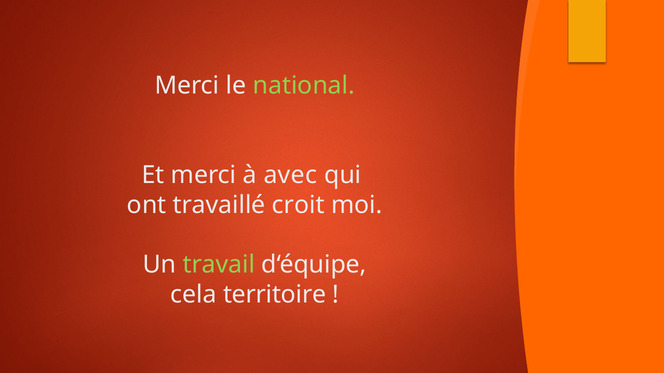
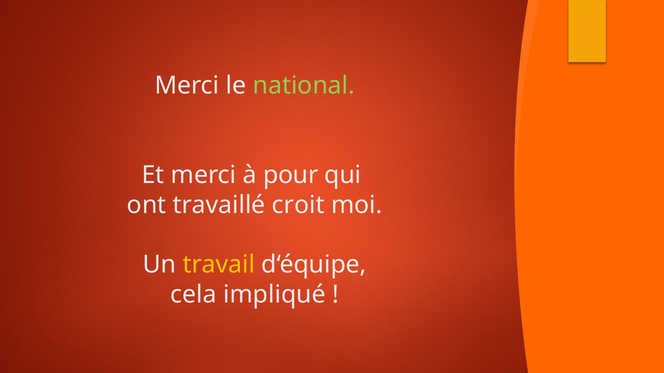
avec: avec -> pour
travail colour: light green -> yellow
territoire: territoire -> impliqué
